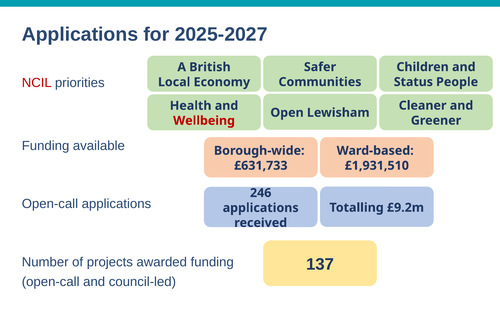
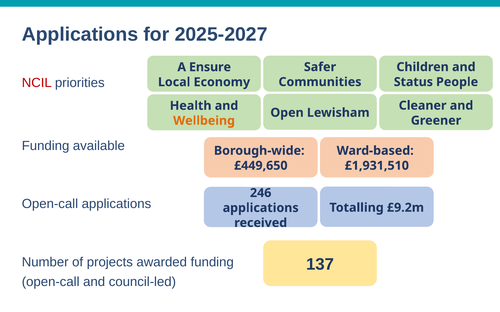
British: British -> Ensure
Wellbeing colour: red -> orange
£631,733: £631,733 -> £449,650
